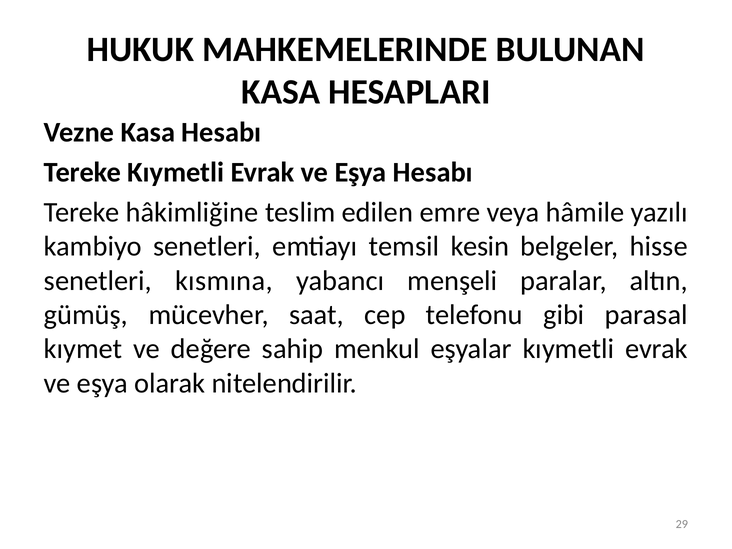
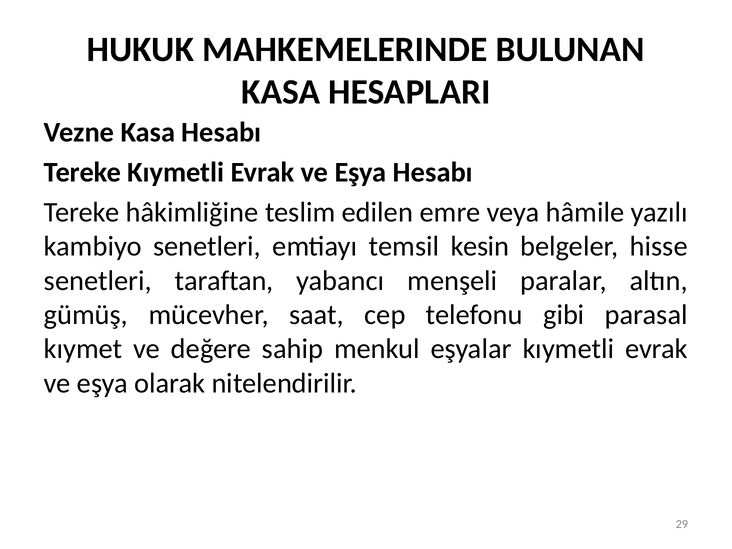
kısmına: kısmına -> taraftan
